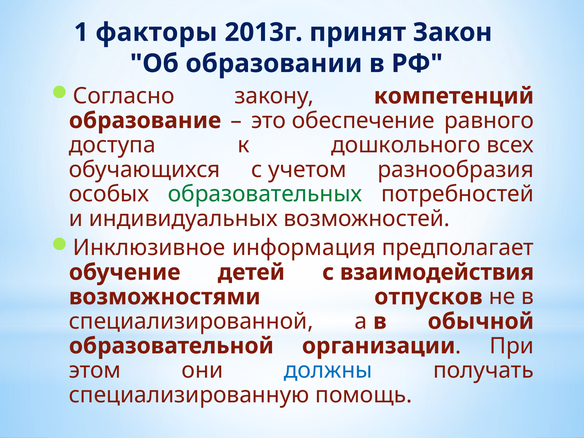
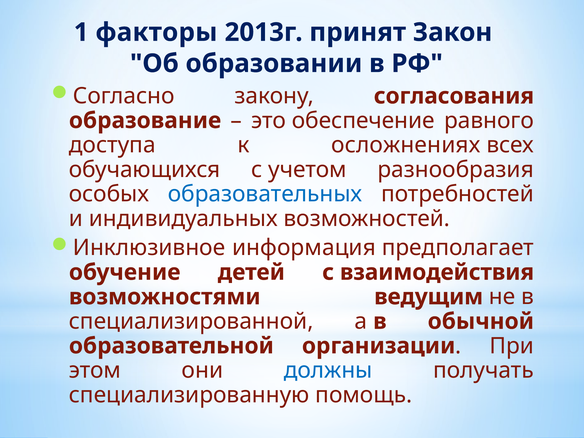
компетенций: компетенций -> согласования
дошкольного: дошкольного -> осложнениях
образовательных colour: green -> blue
отпусков: отпусков -> ведущим
